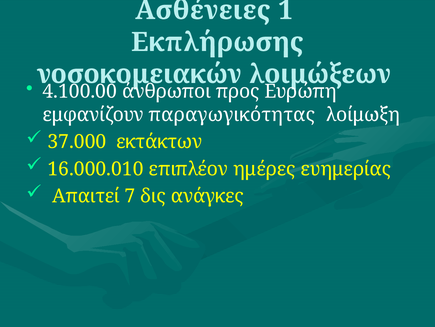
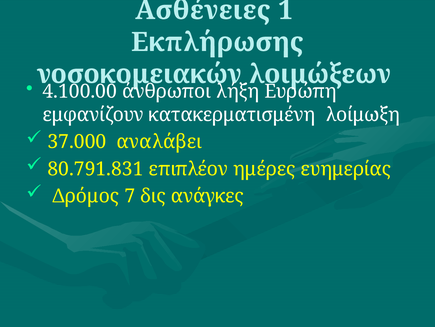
προς: προς -> λήξη
παραγωγικότητας: παραγωγικότητας -> κατακερματισμένη
εκτάκτων: εκτάκτων -> αναλάβει
16.000.010: 16.000.010 -> 80.791.831
Απαιτεί: Απαιτεί -> Δρόμος
